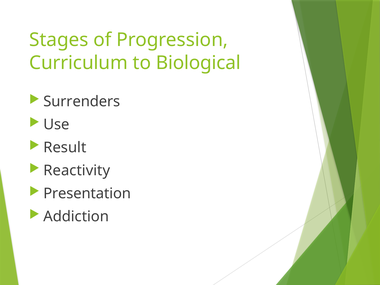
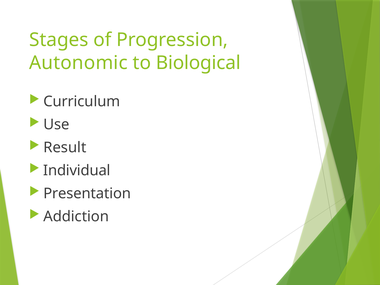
Curriculum: Curriculum -> Autonomic
Surrenders: Surrenders -> Curriculum
Reactivity: Reactivity -> Individual
